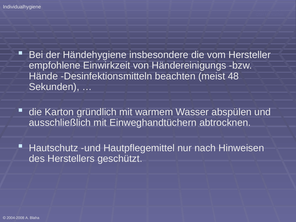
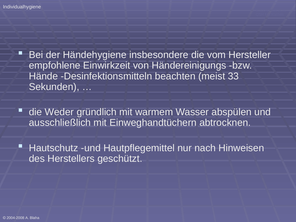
48: 48 -> 33
Karton: Karton -> Weder
